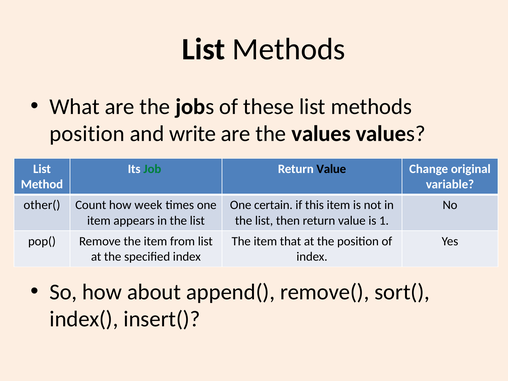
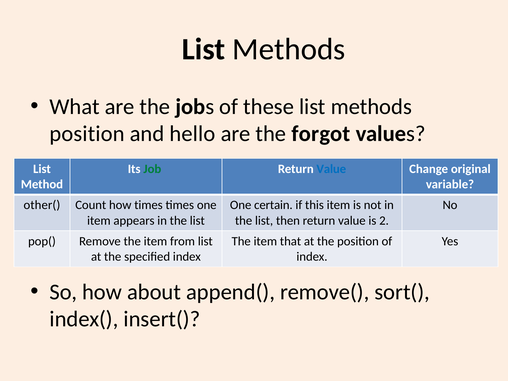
write: write -> hello
the values: values -> forgot
Value at (331, 169) colour: black -> blue
how week: week -> times
1: 1 -> 2
